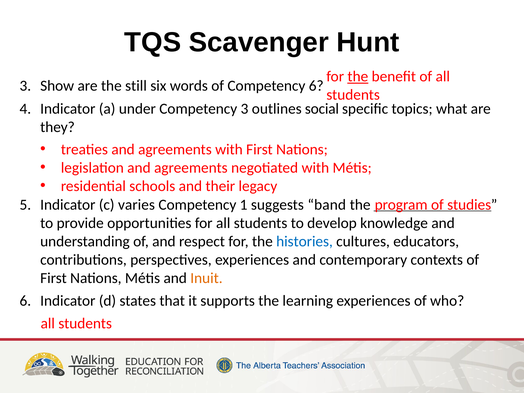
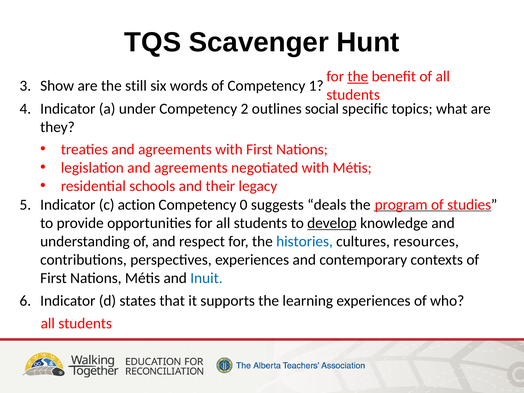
Competency 6: 6 -> 1
Competency 3: 3 -> 2
varies: varies -> action
1: 1 -> 0
band: band -> deals
develop underline: none -> present
educators: educators -> resources
Inuit colour: orange -> blue
